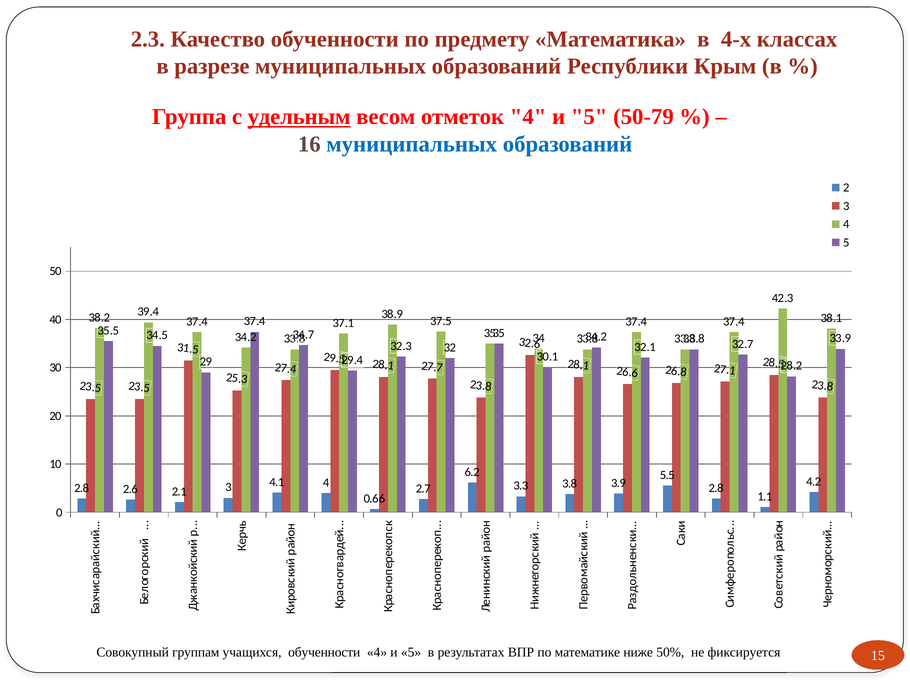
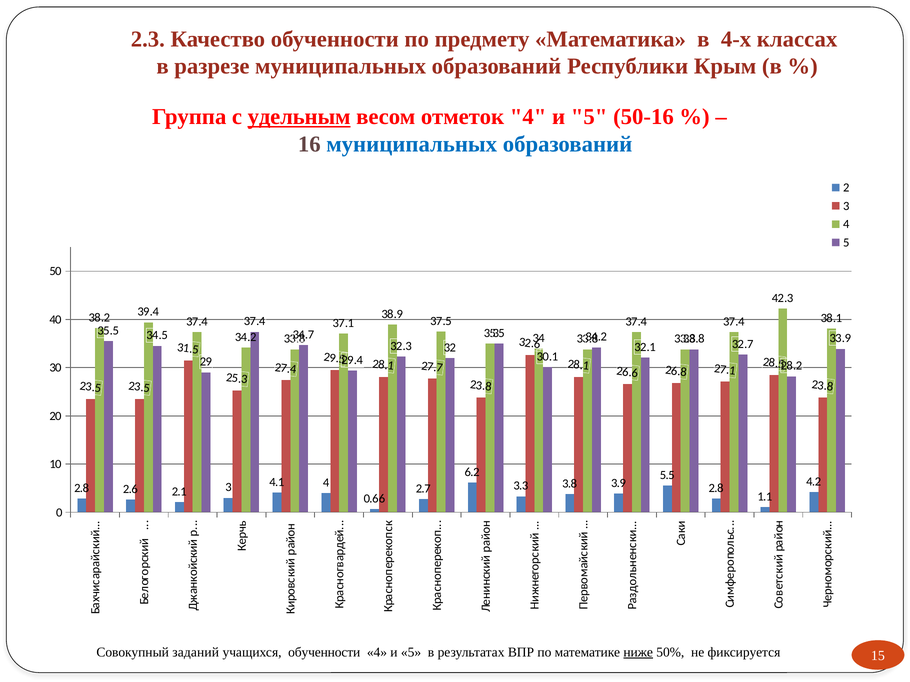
50-79: 50-79 -> 50-16
группам: группам -> заданий
ниже underline: none -> present
